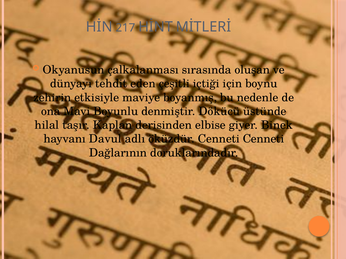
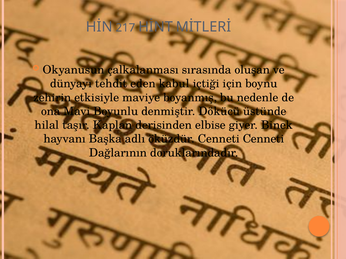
çeşitli: çeşitli -> kabul
Davul: Davul -> Başka
